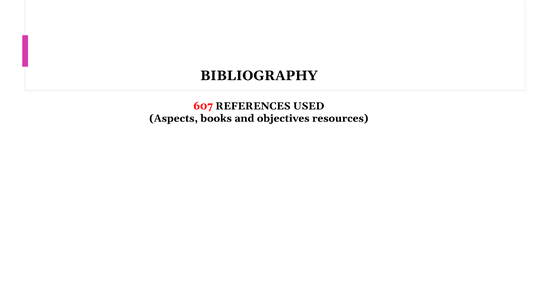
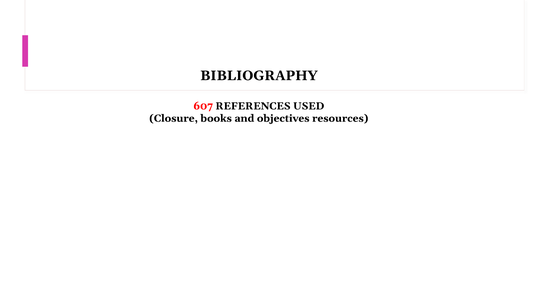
Aspects: Aspects -> Closure
